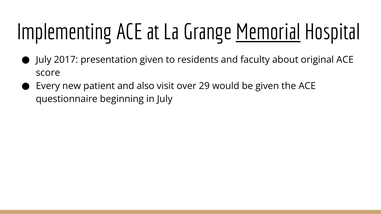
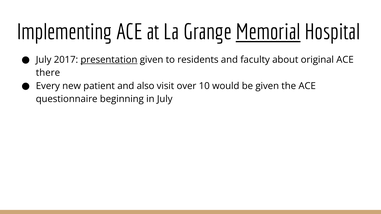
presentation underline: none -> present
score: score -> there
29: 29 -> 10
